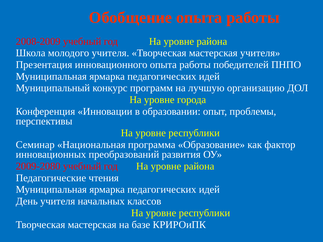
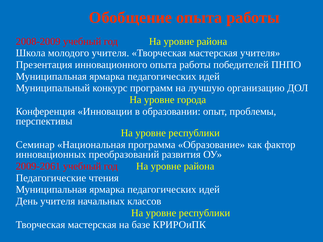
2009-2080: 2009-2080 -> 2009-2061
